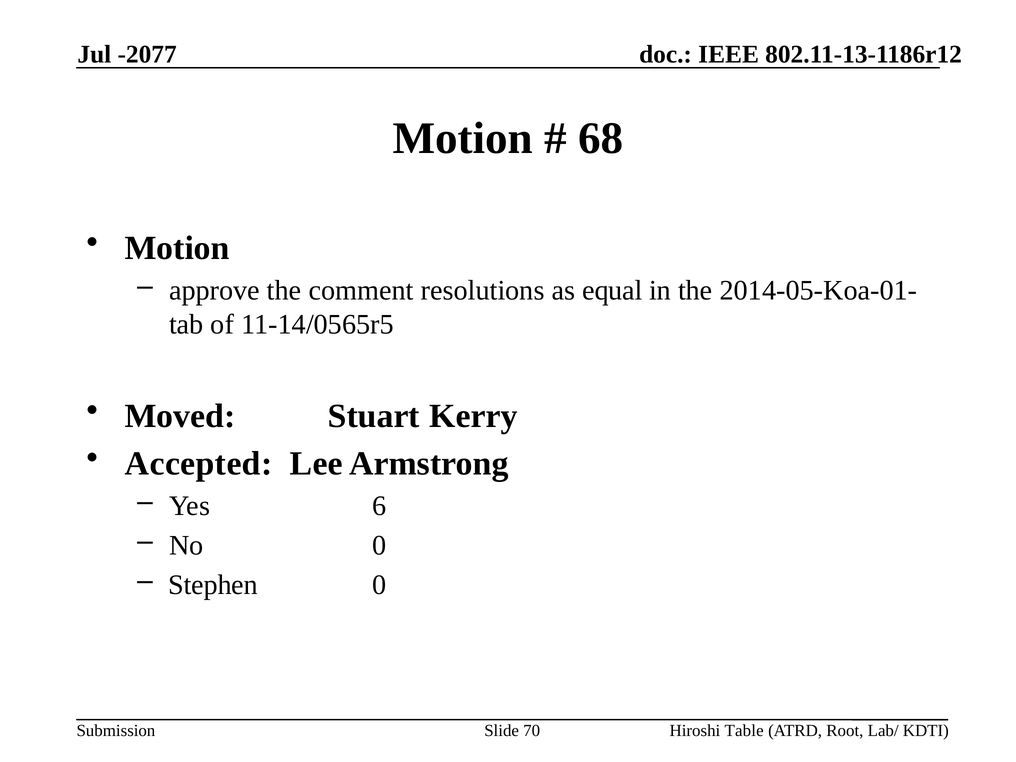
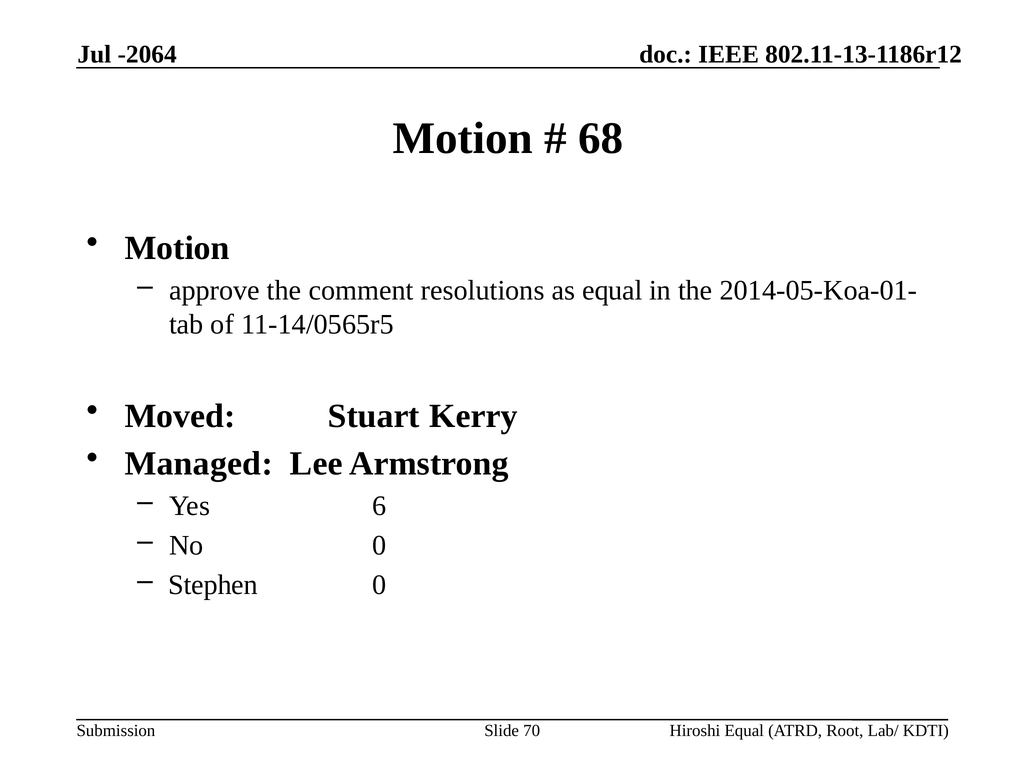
-2077: -2077 -> -2064
Accepted: Accepted -> Managed
Hiroshi Table: Table -> Equal
